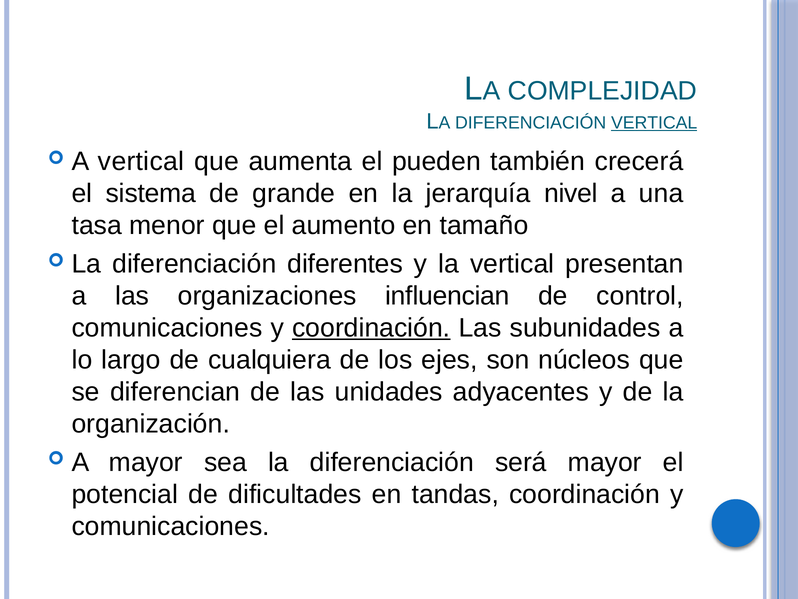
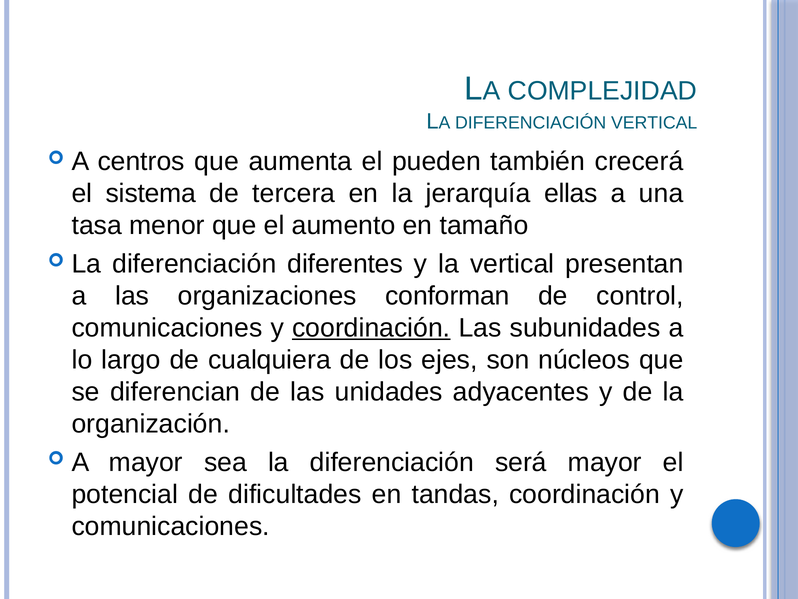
VERTICAL at (654, 123) underline: present -> none
A vertical: vertical -> centros
grande: grande -> tercera
nivel: nivel -> ellas
influencian: influencian -> conforman
